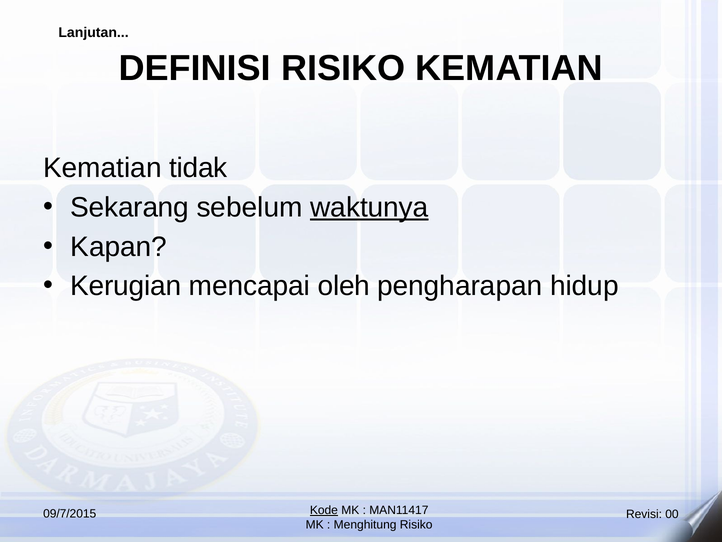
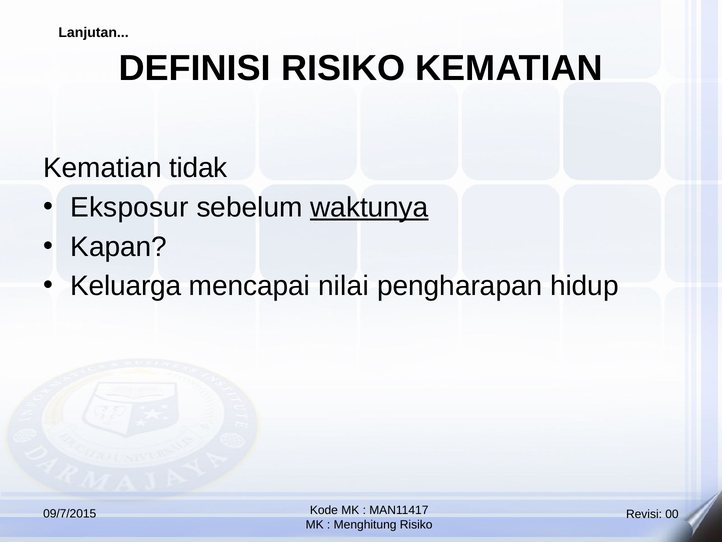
Sekarang: Sekarang -> Eksposur
Kerugian: Kerugian -> Keluarga
oleh: oleh -> nilai
Kode underline: present -> none
